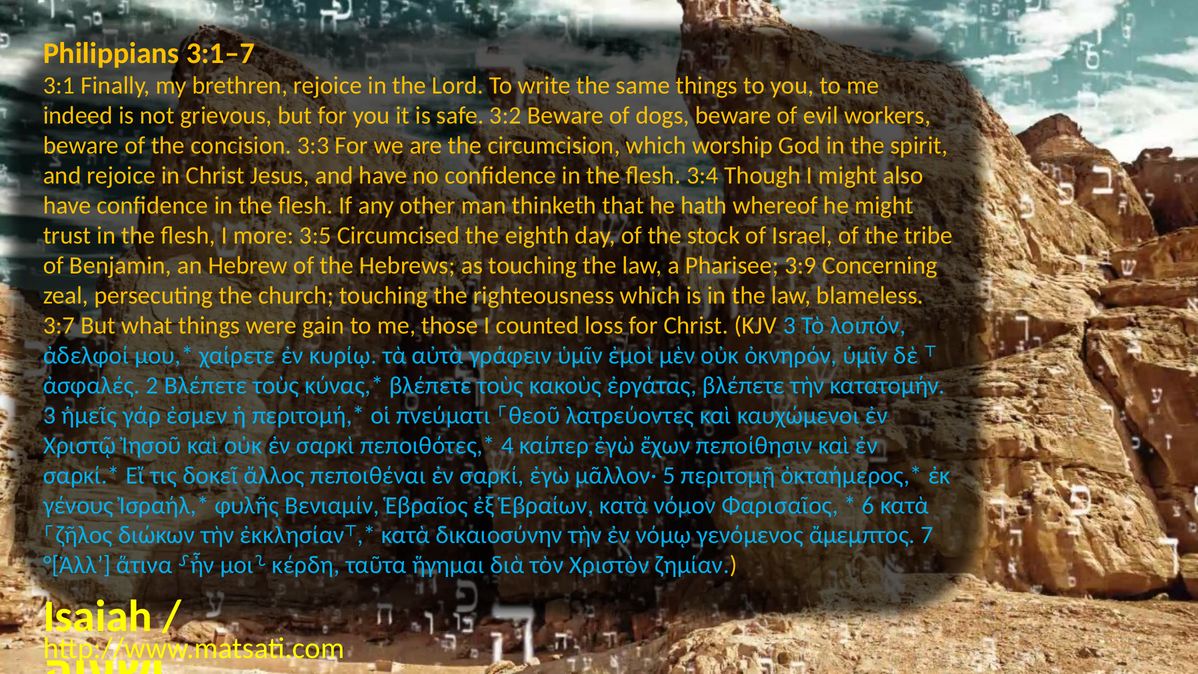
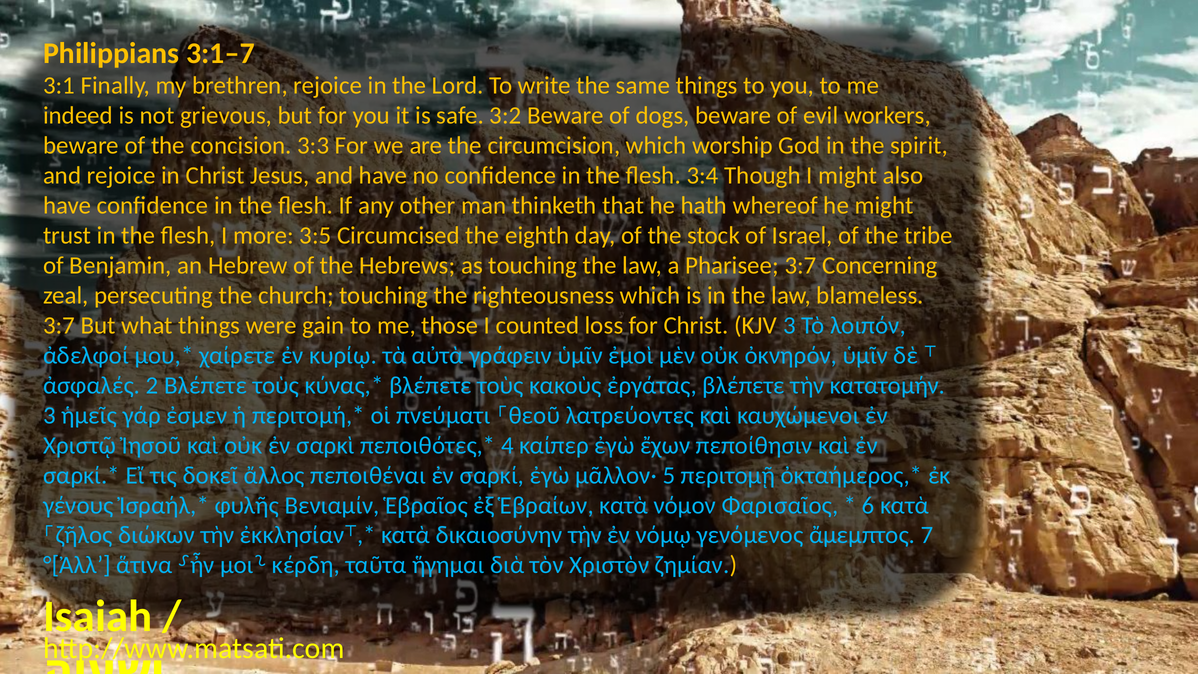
Pharisee 3:9: 3:9 -> 3:7
